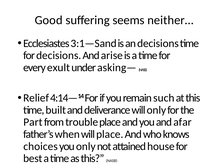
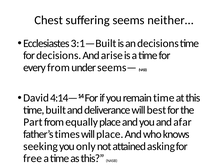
Good: Good -> Chest
3:1—Sand: 3:1—Sand -> 3:1—Built
every exult: exult -> from
asking—: asking— -> seems—
Relief: Relief -> David
remain such: such -> time
will only: only -> best
trouble: trouble -> equally
when: when -> times
choices: choices -> seeking
house: house -> asking
best: best -> free
